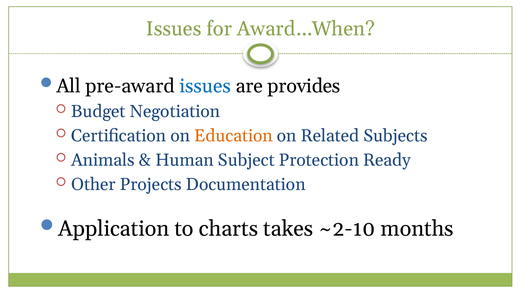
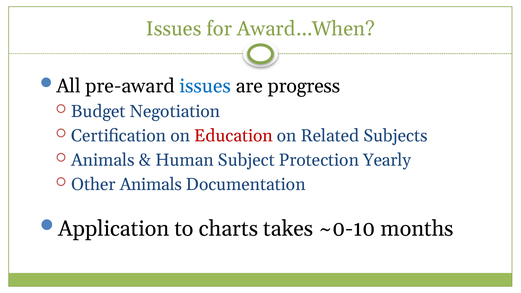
provides: provides -> progress
Education colour: orange -> red
Ready: Ready -> Yearly
Other Projects: Projects -> Animals
~2-10: ~2-10 -> ~0-10
